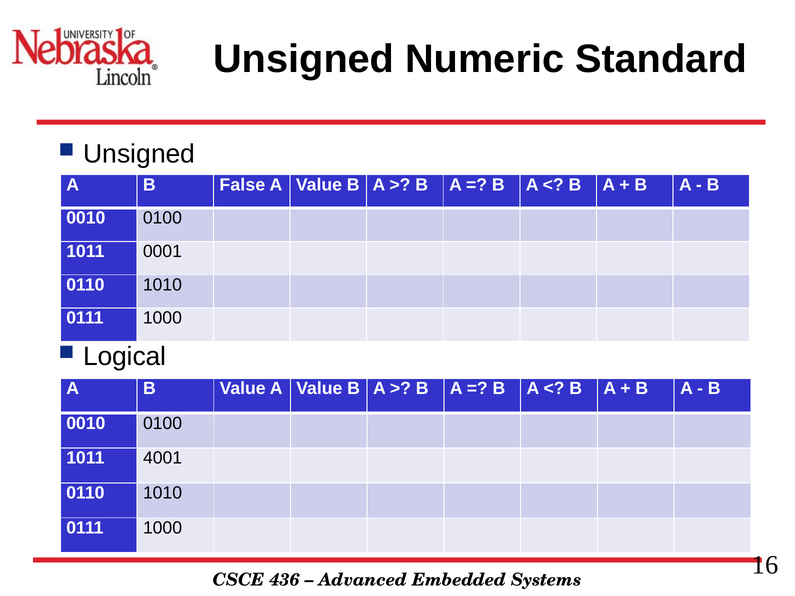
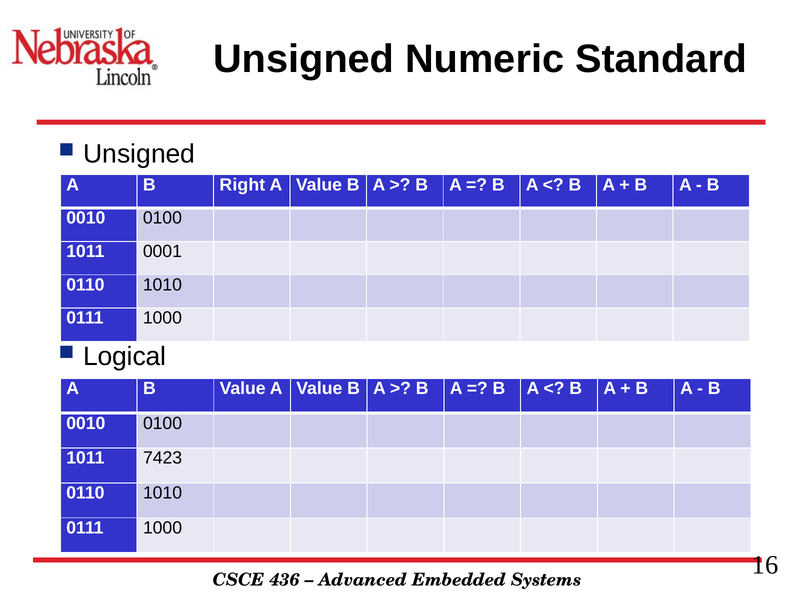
False: False -> Right
4001: 4001 -> 7423
